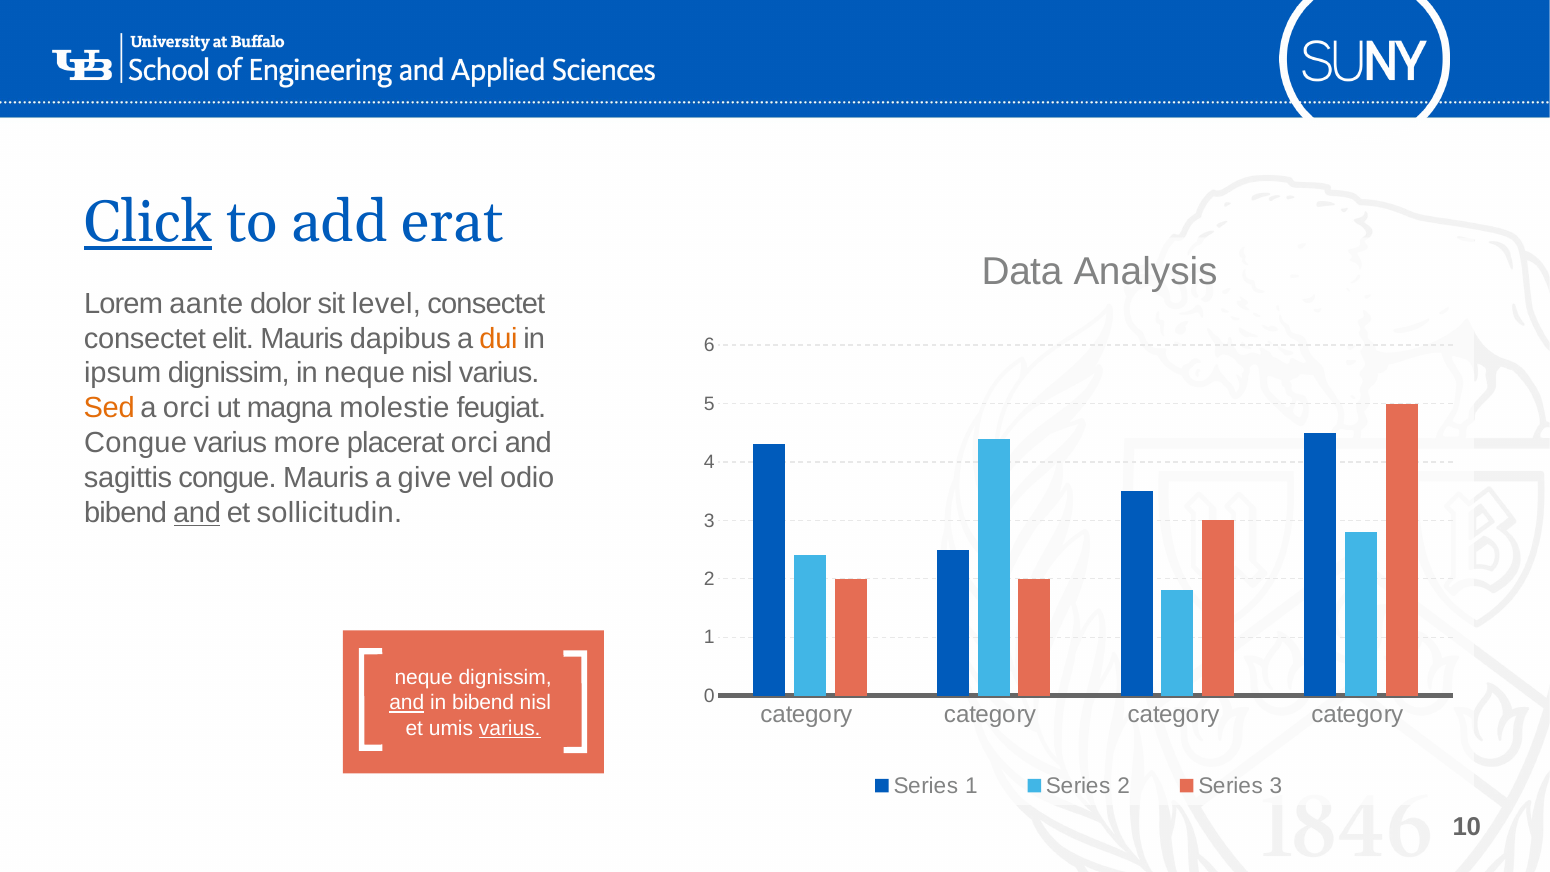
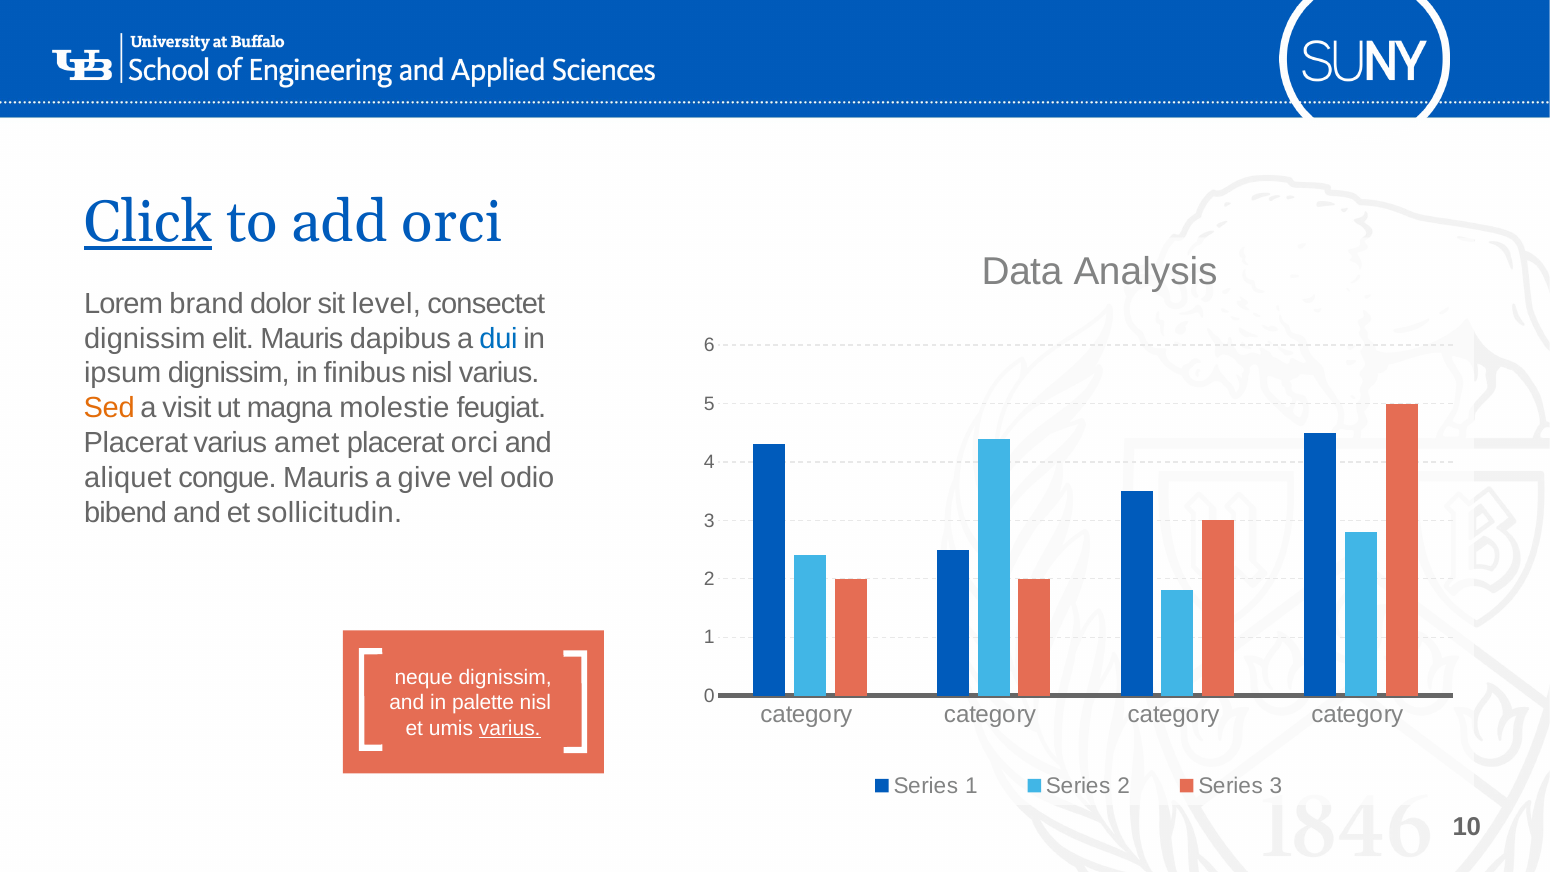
add erat: erat -> orci
aante: aante -> brand
consectet at (145, 338): consectet -> dignissim
dui colour: orange -> blue
in neque: neque -> finibus
a orci: orci -> visit
Congue at (136, 443): Congue -> Placerat
more: more -> amet
sagittis: sagittis -> aliquet
and at (197, 513) underline: present -> none
and at (407, 703) underline: present -> none
in bibend: bibend -> palette
